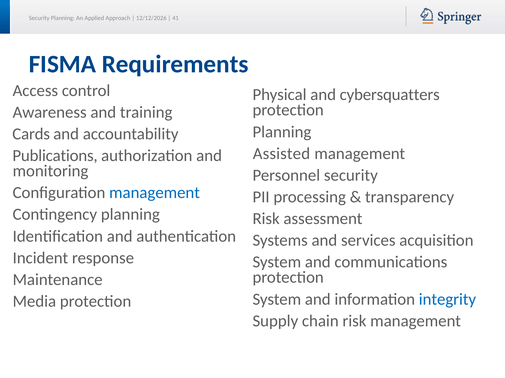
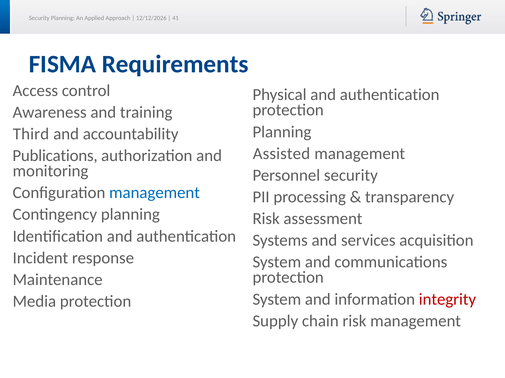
Physical and cybersquatters: cybersquatters -> authentication
Cards: Cards -> Third
integrity colour: blue -> red
